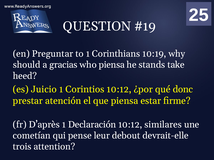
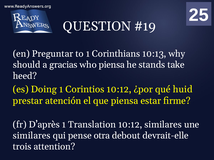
10:19: 10:19 -> 10:13
Juicio: Juicio -> Doing
donc: donc -> huid
Declaración: Declaración -> Translation
cometían at (32, 136): cometían -> similares
leur: leur -> otra
